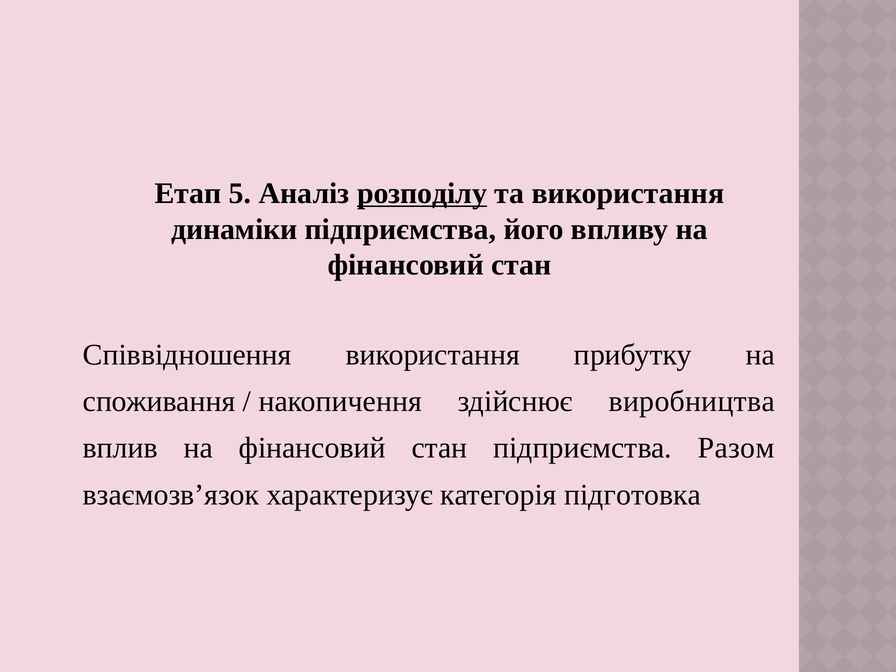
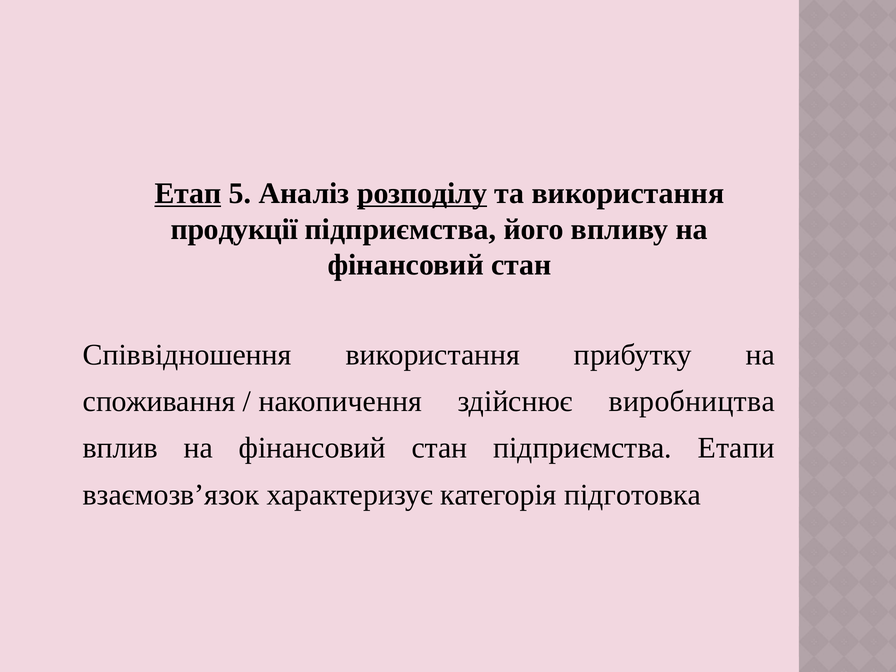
Етап underline: none -> present
динаміки: динаміки -> продукції
Разом: Разом -> Етапи
